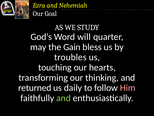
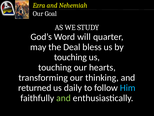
Gain: Gain -> Deal
troubles at (70, 57): troubles -> touching
Him colour: pink -> light blue
